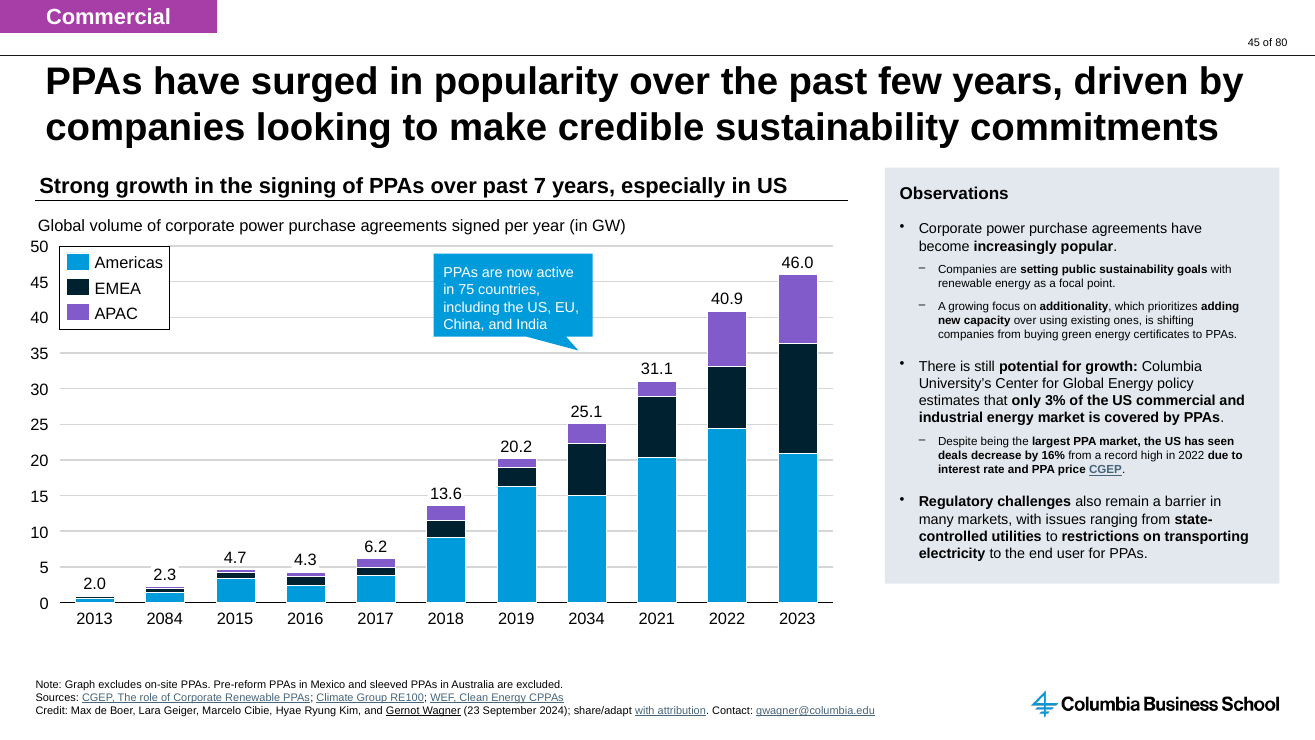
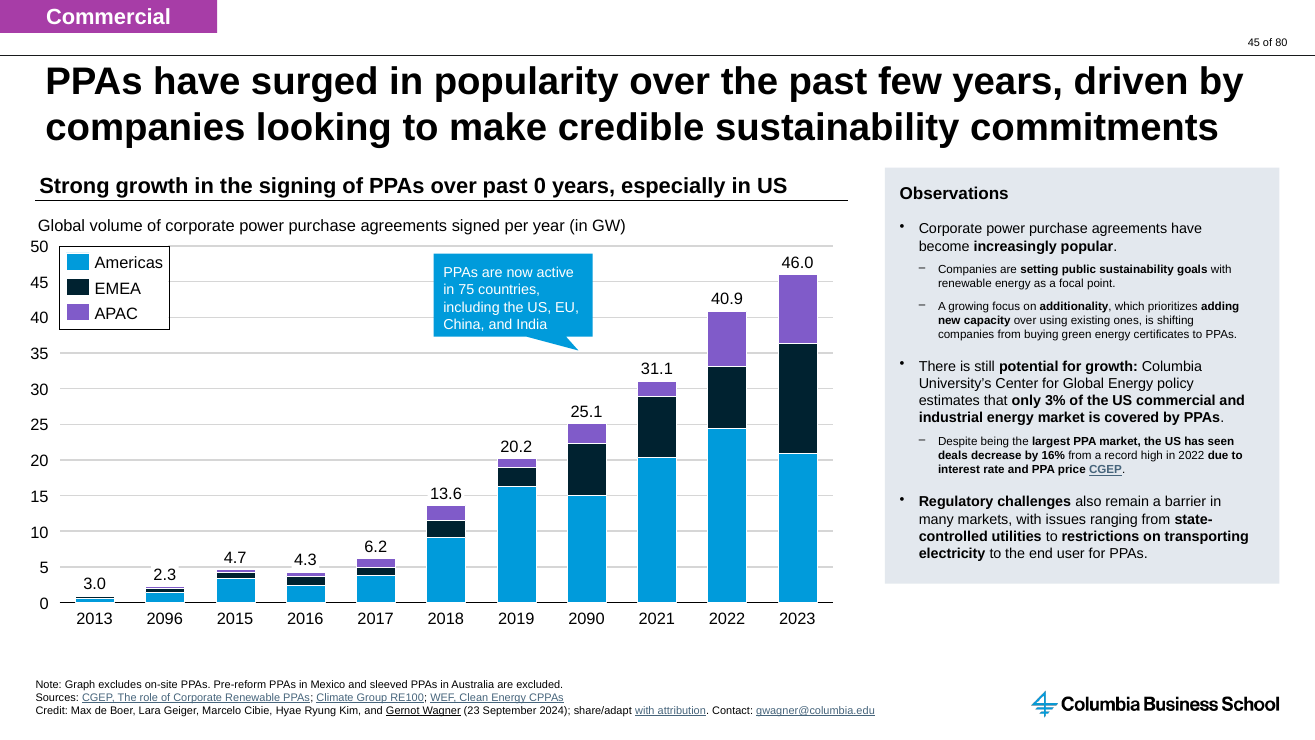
past 7: 7 -> 0
2.0: 2.0 -> 3.0
2084: 2084 -> 2096
2034: 2034 -> 2090
